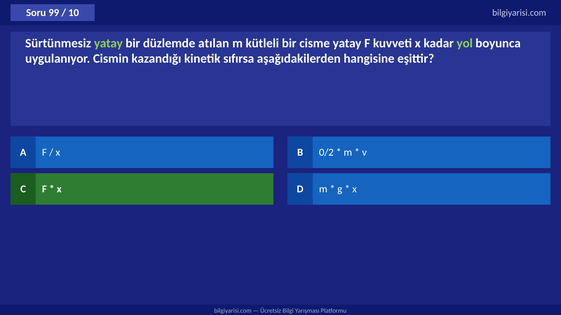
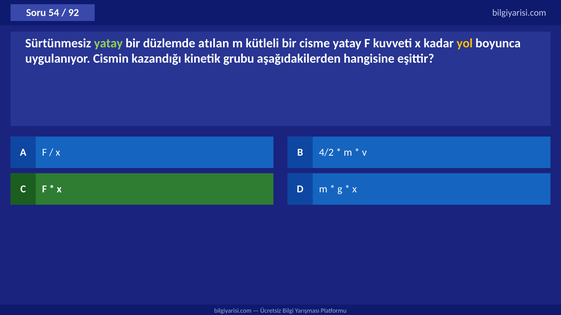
99: 99 -> 54
10: 10 -> 92
yol colour: light green -> yellow
sıfırsa: sıfırsa -> grubu
0/2: 0/2 -> 4/2
